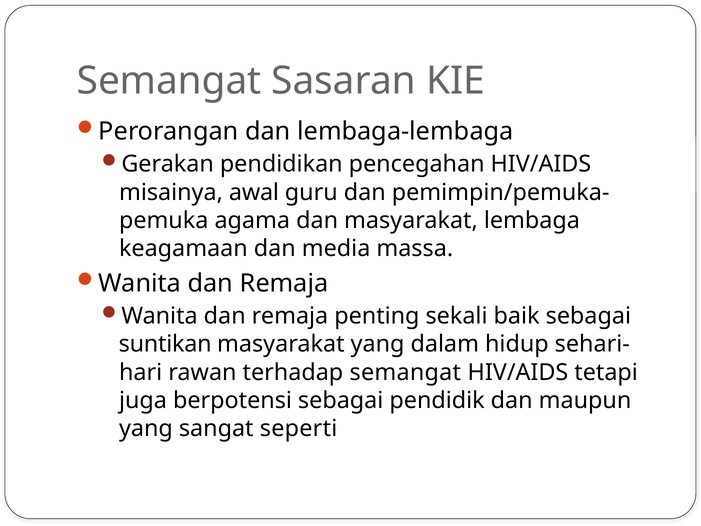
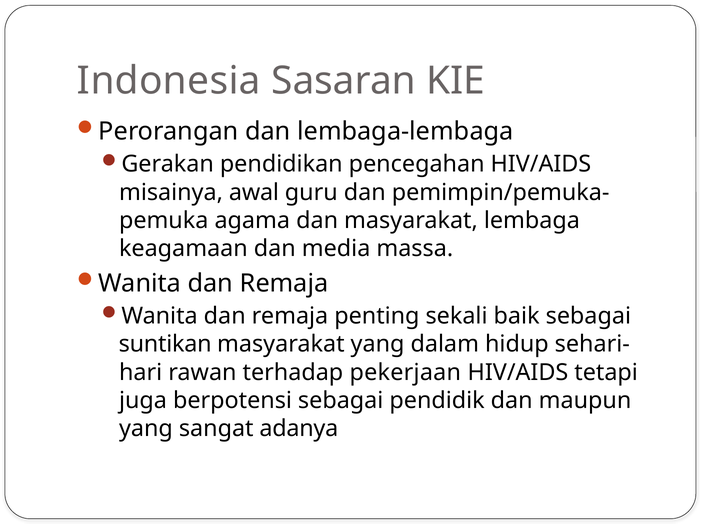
Semangat at (169, 81): Semangat -> Indonesia
terhadap semangat: semangat -> pekerjaan
seperti: seperti -> adanya
